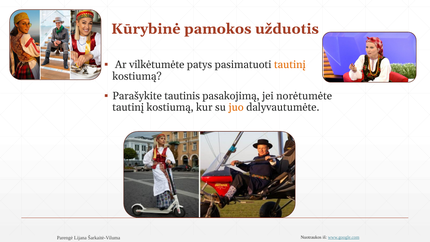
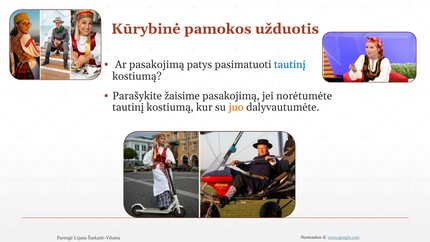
Ar vilkėtumėte: vilkėtumėte -> pasakojimą
tautinį at (290, 64) colour: orange -> blue
tautinis: tautinis -> žaisime
